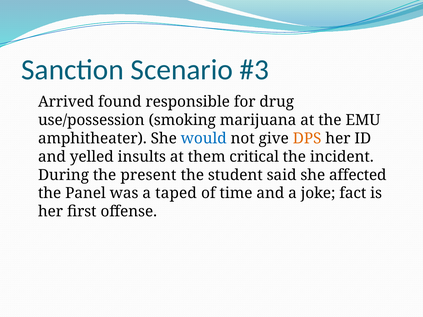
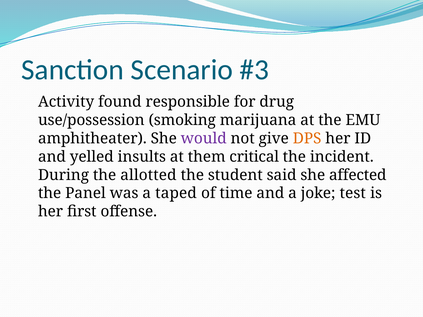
Arrived: Arrived -> Activity
would colour: blue -> purple
present: present -> allotted
fact: fact -> test
